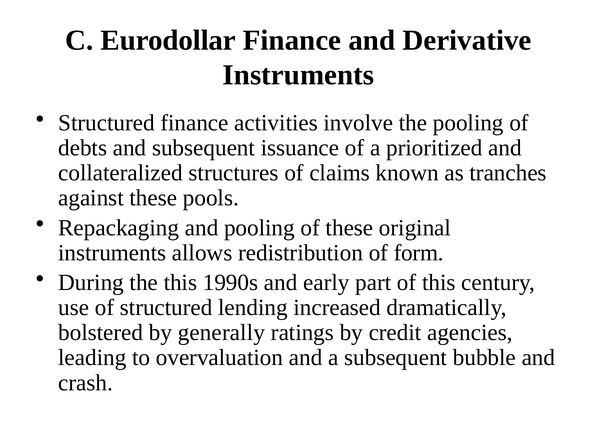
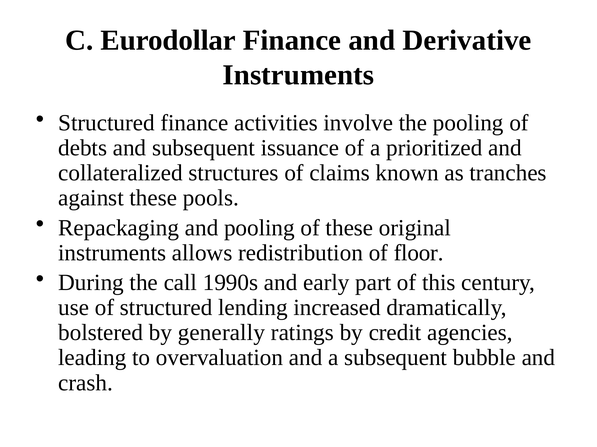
form: form -> floor
the this: this -> call
